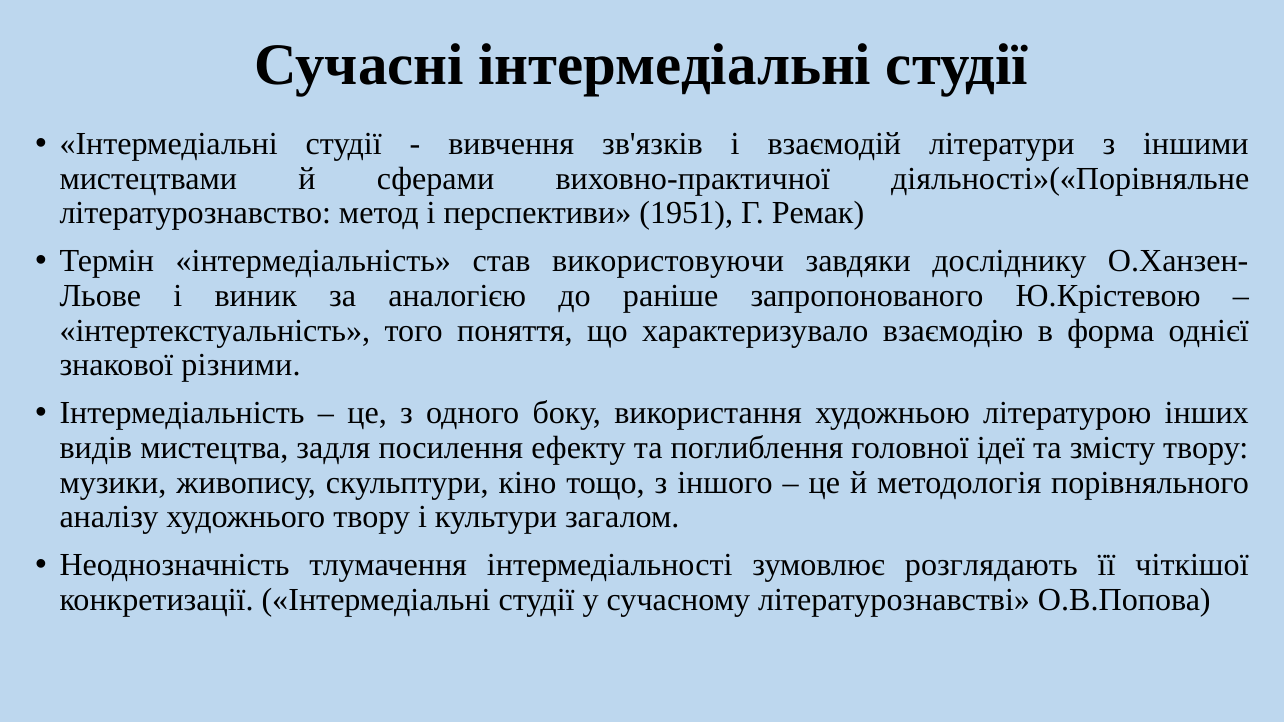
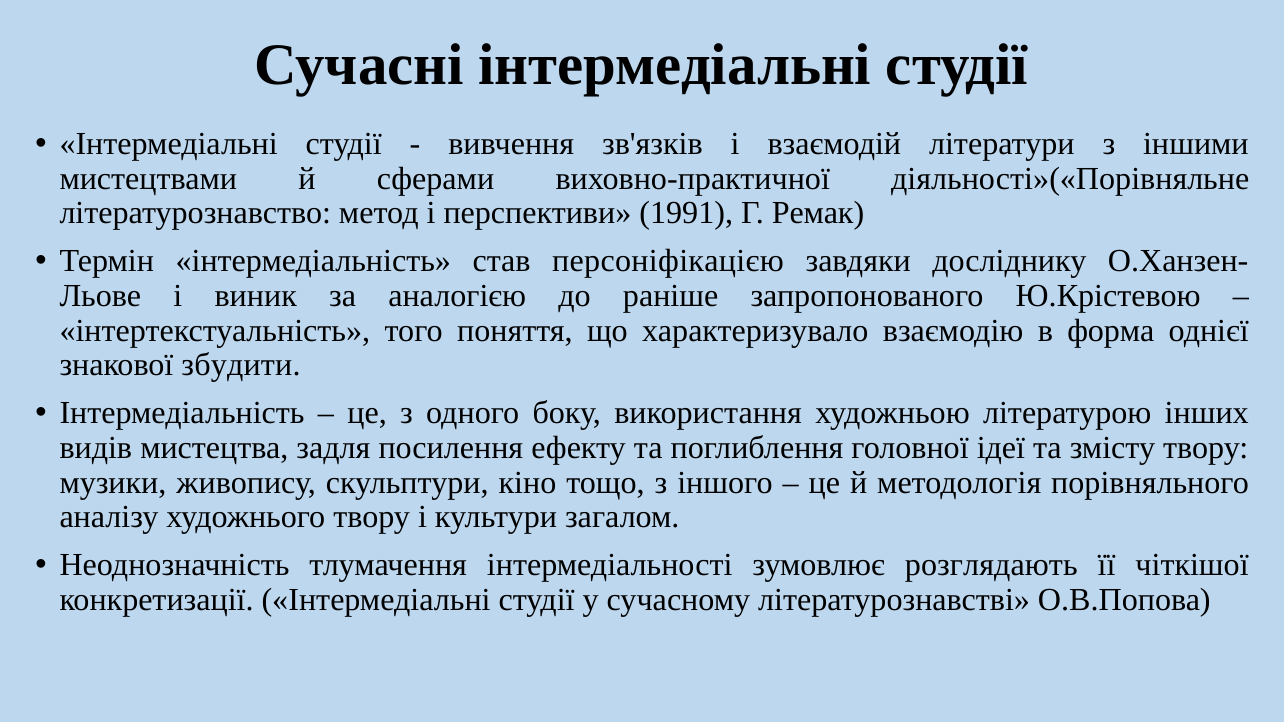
1951: 1951 -> 1991
використовуючи: використовуючи -> персоніфікацією
різними: різними -> збудити
